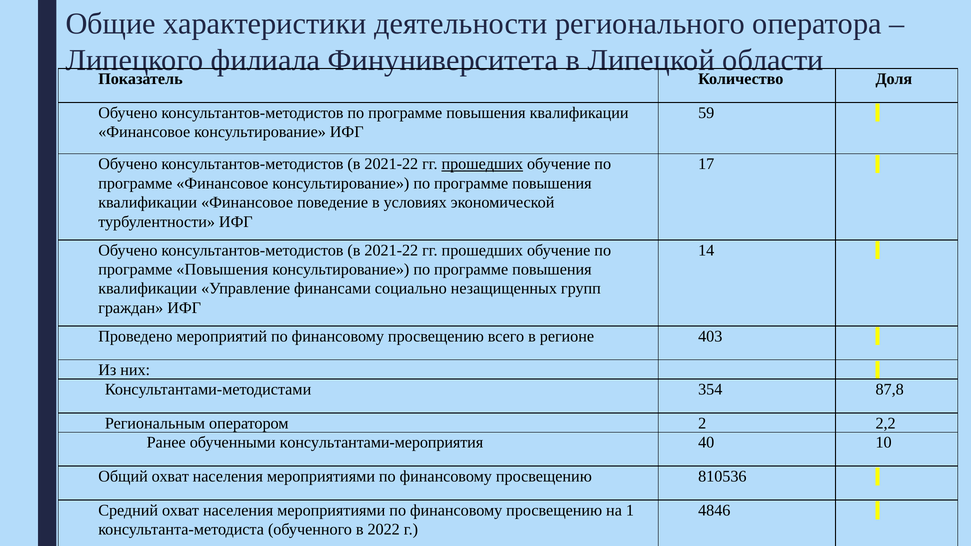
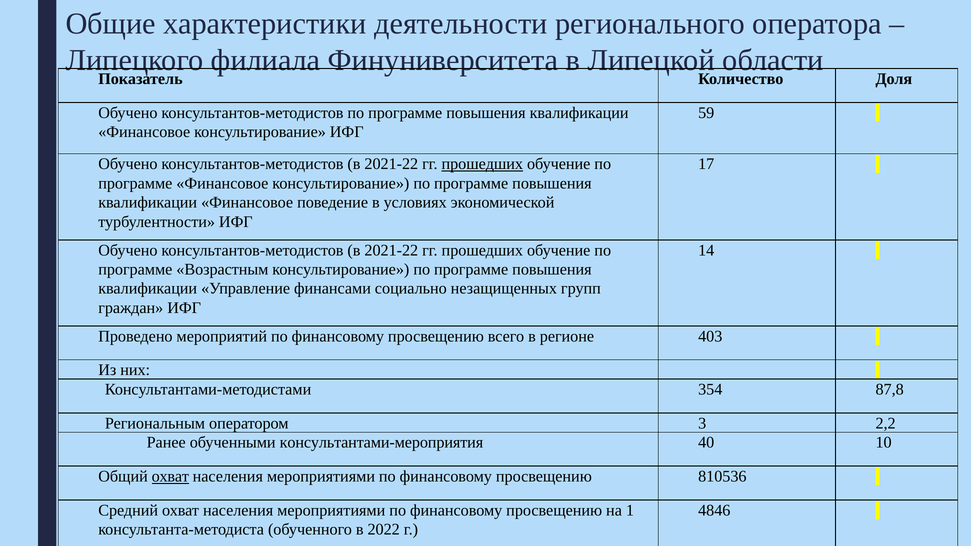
Повышения at (222, 269): Повышения -> Возрастным
2: 2 -> 3
охват at (170, 477) underline: none -> present
